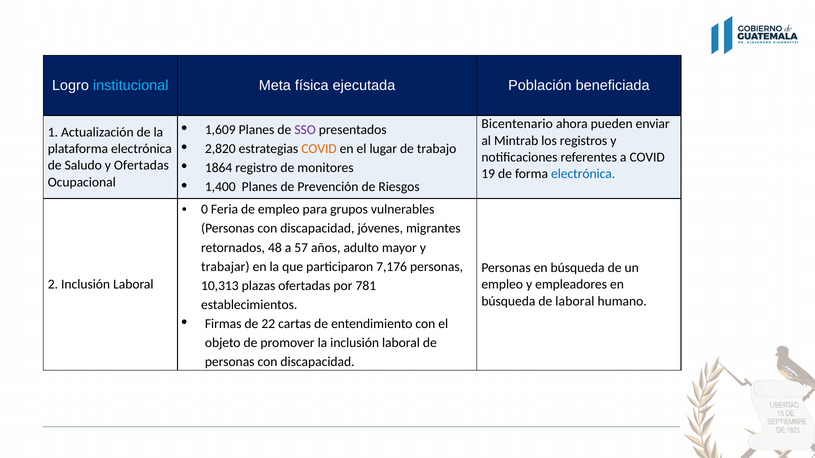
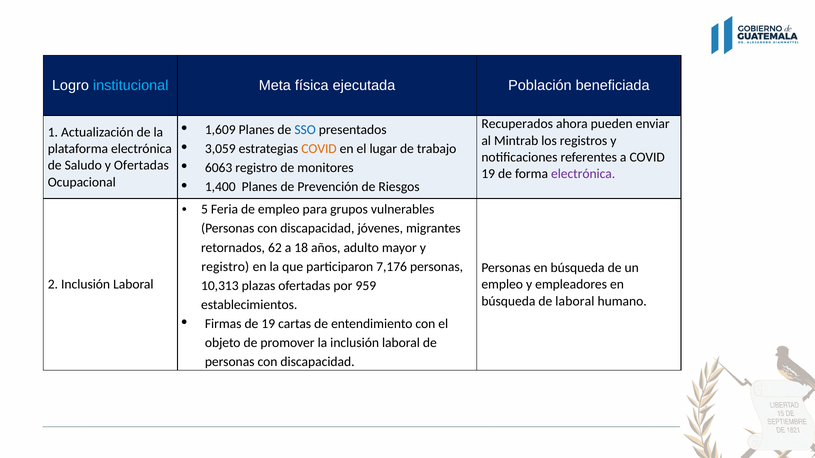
Bicentenario: Bicentenario -> Recuperados
SSO colour: purple -> blue
2,820: 2,820 -> 3,059
1864: 1864 -> 6063
electrónica at (583, 174) colour: blue -> purple
0: 0 -> 5
48: 48 -> 62
57: 57 -> 18
trabajar at (225, 267): trabajar -> registro
781: 781 -> 959
de 22: 22 -> 19
